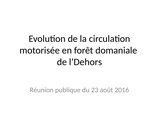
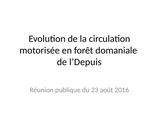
l’Dehors: l’Dehors -> l’Depuis
